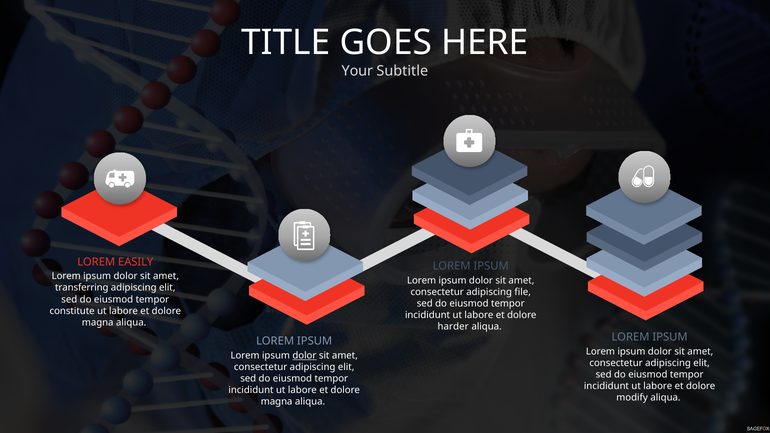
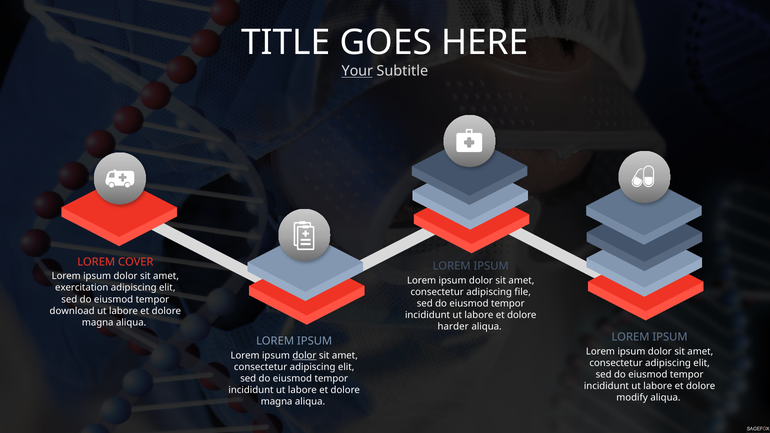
Your underline: none -> present
EASILY: EASILY -> COVER
transferring: transferring -> exercitation
constitute: constitute -> download
